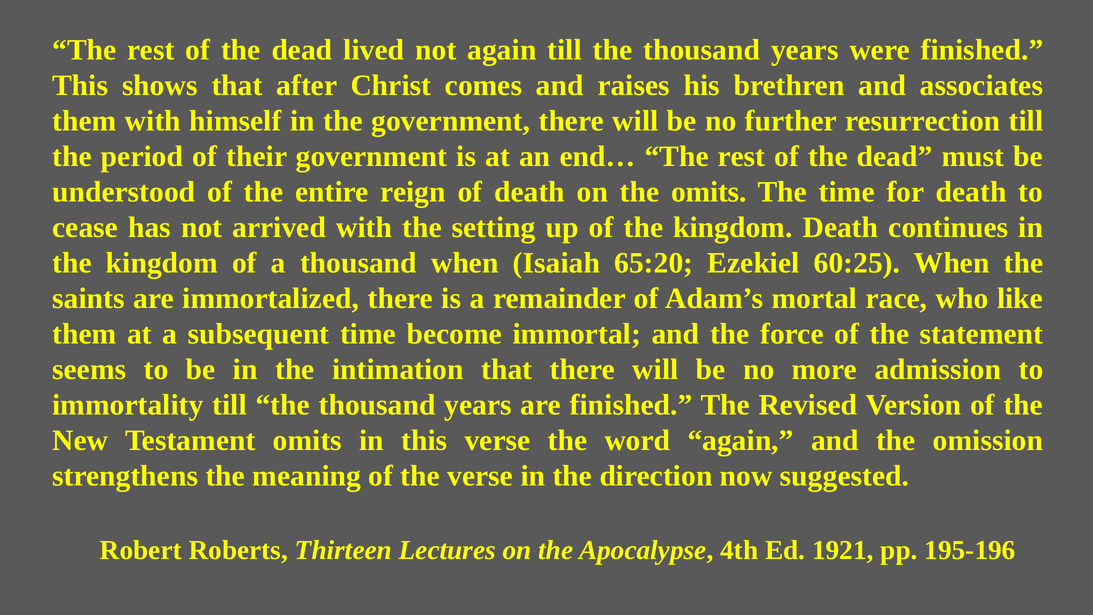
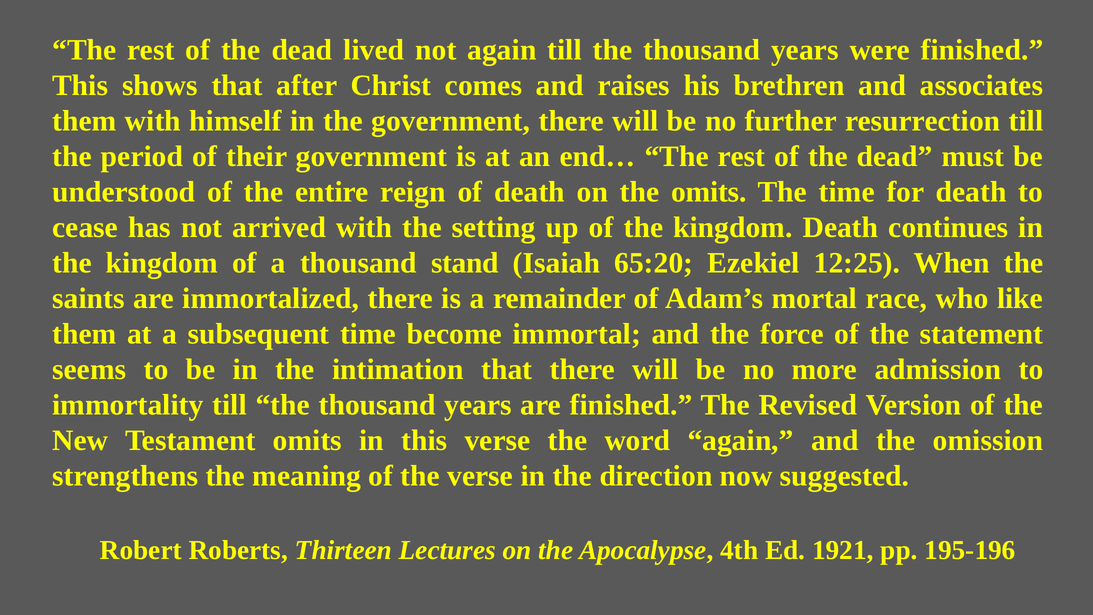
thousand when: when -> stand
60:25: 60:25 -> 12:25
